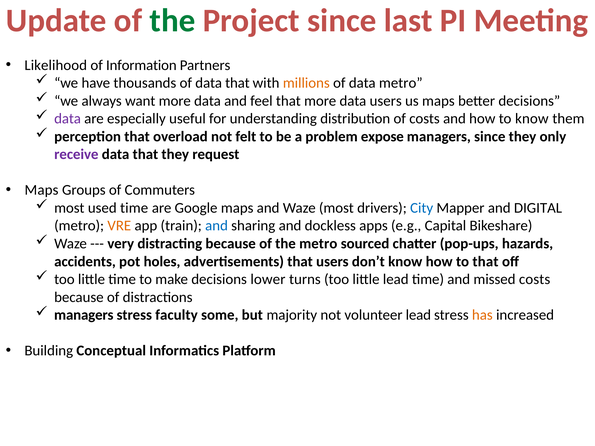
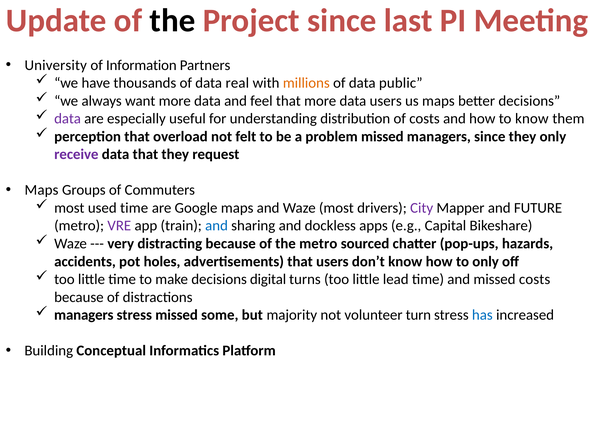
the at (172, 21) colour: green -> black
Likelihood: Likelihood -> University
of data that: that -> real
data metro: metro -> public
problem expose: expose -> missed
City colour: blue -> purple
DIGITAL: DIGITAL -> FUTURE
VRE colour: orange -> purple
to that: that -> only
lower: lower -> digital
stress faculty: faculty -> missed
volunteer lead: lead -> turn
has colour: orange -> blue
